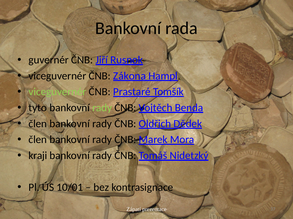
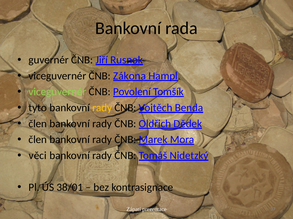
Prastaré: Prastaré -> Povolení
rady at (102, 108) colour: light green -> yellow
kraji: kraji -> věci
10/01: 10/01 -> 38/01
